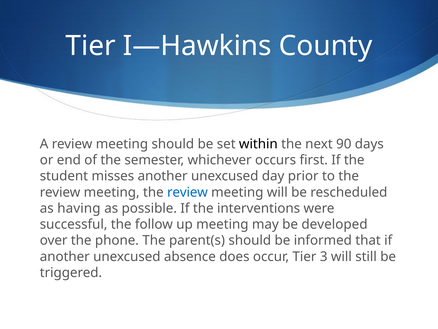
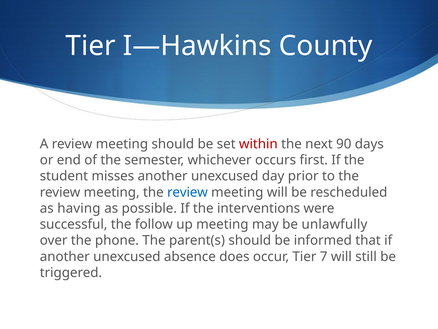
within colour: black -> red
developed: developed -> unlawfully
3: 3 -> 7
